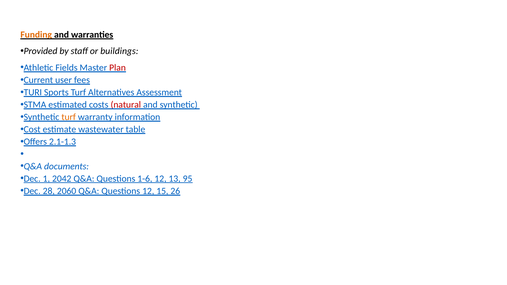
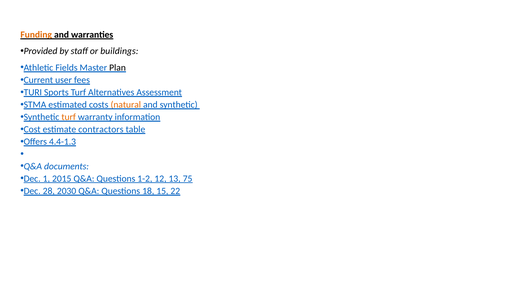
Plan colour: red -> black
natural colour: red -> orange
wastewater: wastewater -> contractors
2.1-1.3: 2.1-1.3 -> 4.4-1.3
2042: 2042 -> 2015
1-6: 1-6 -> 1-2
95: 95 -> 75
2060: 2060 -> 2030
Questions 12: 12 -> 18
26: 26 -> 22
